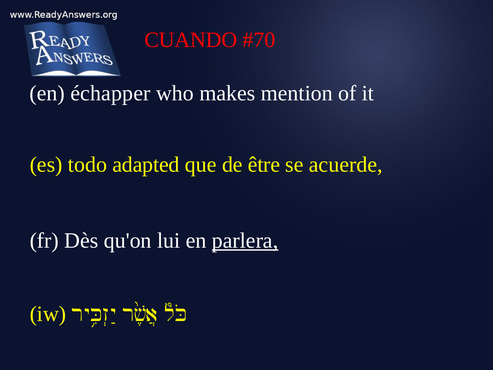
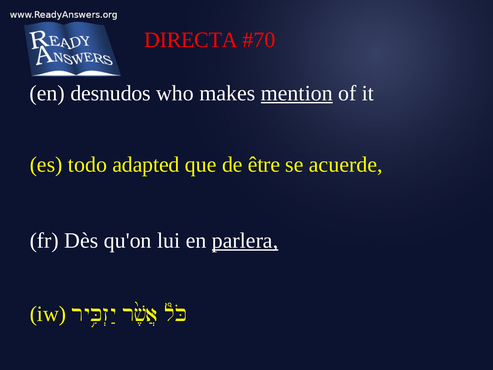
CUANDO: CUANDO -> DIRECTA
échapper: échapper -> desnudos
mention underline: none -> present
